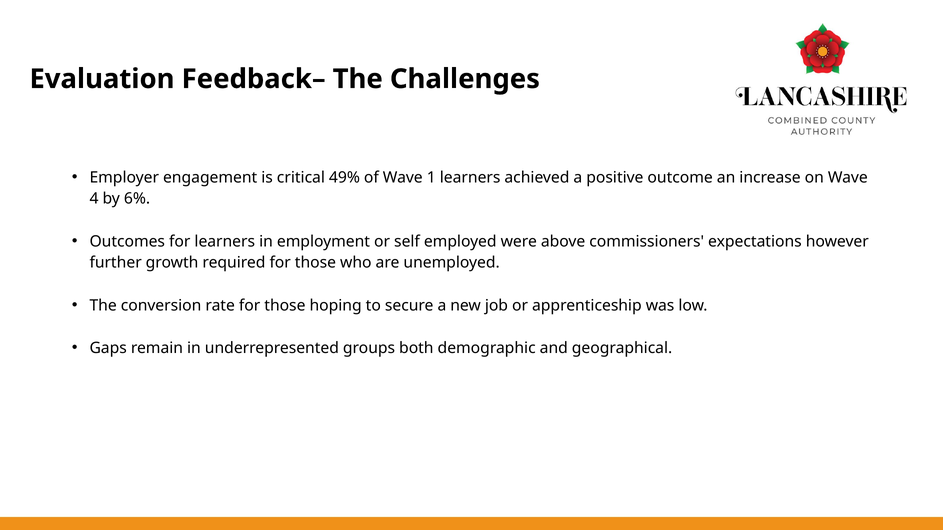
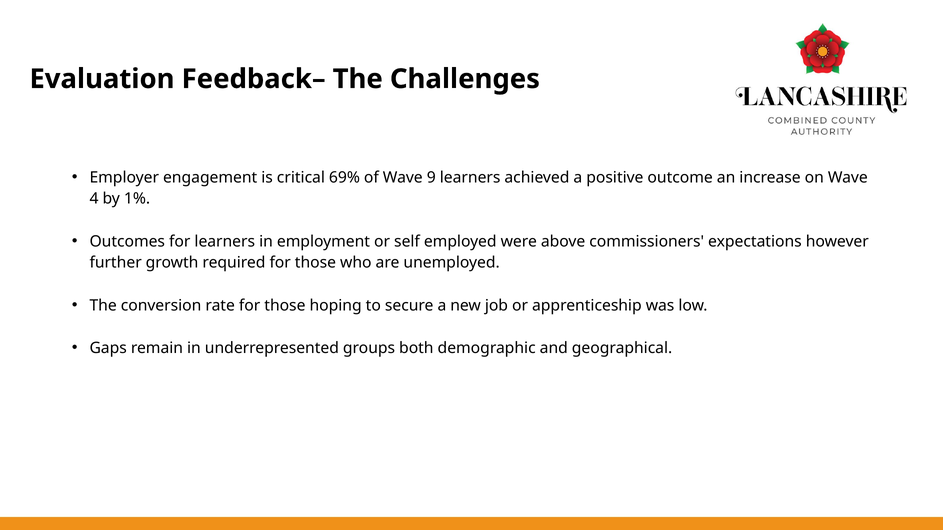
49%: 49% -> 69%
1: 1 -> 9
6%: 6% -> 1%
